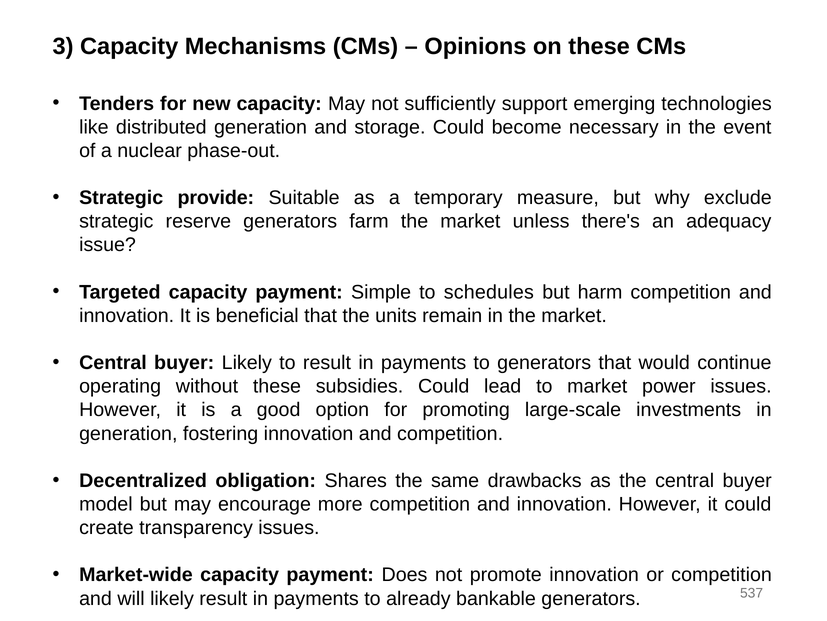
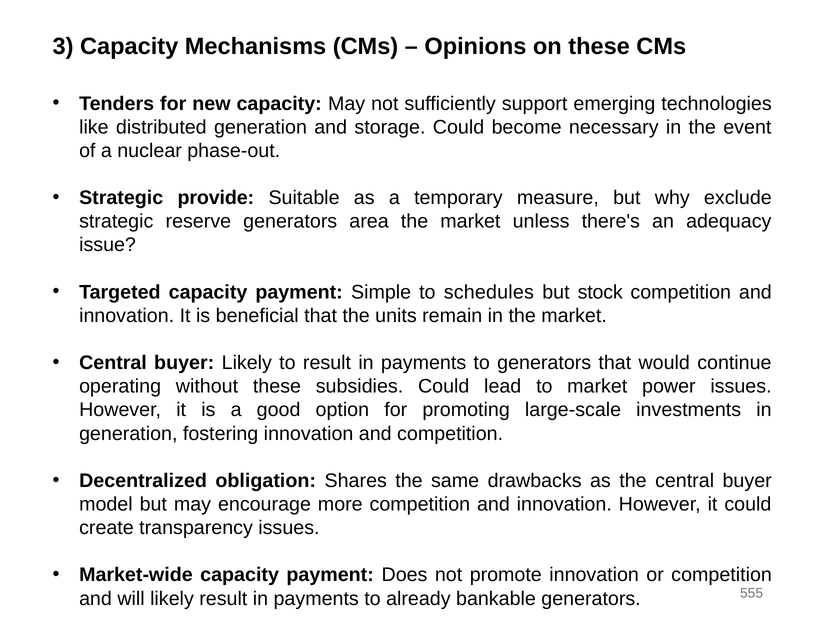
farm: farm -> area
harm: harm -> stock
537: 537 -> 555
